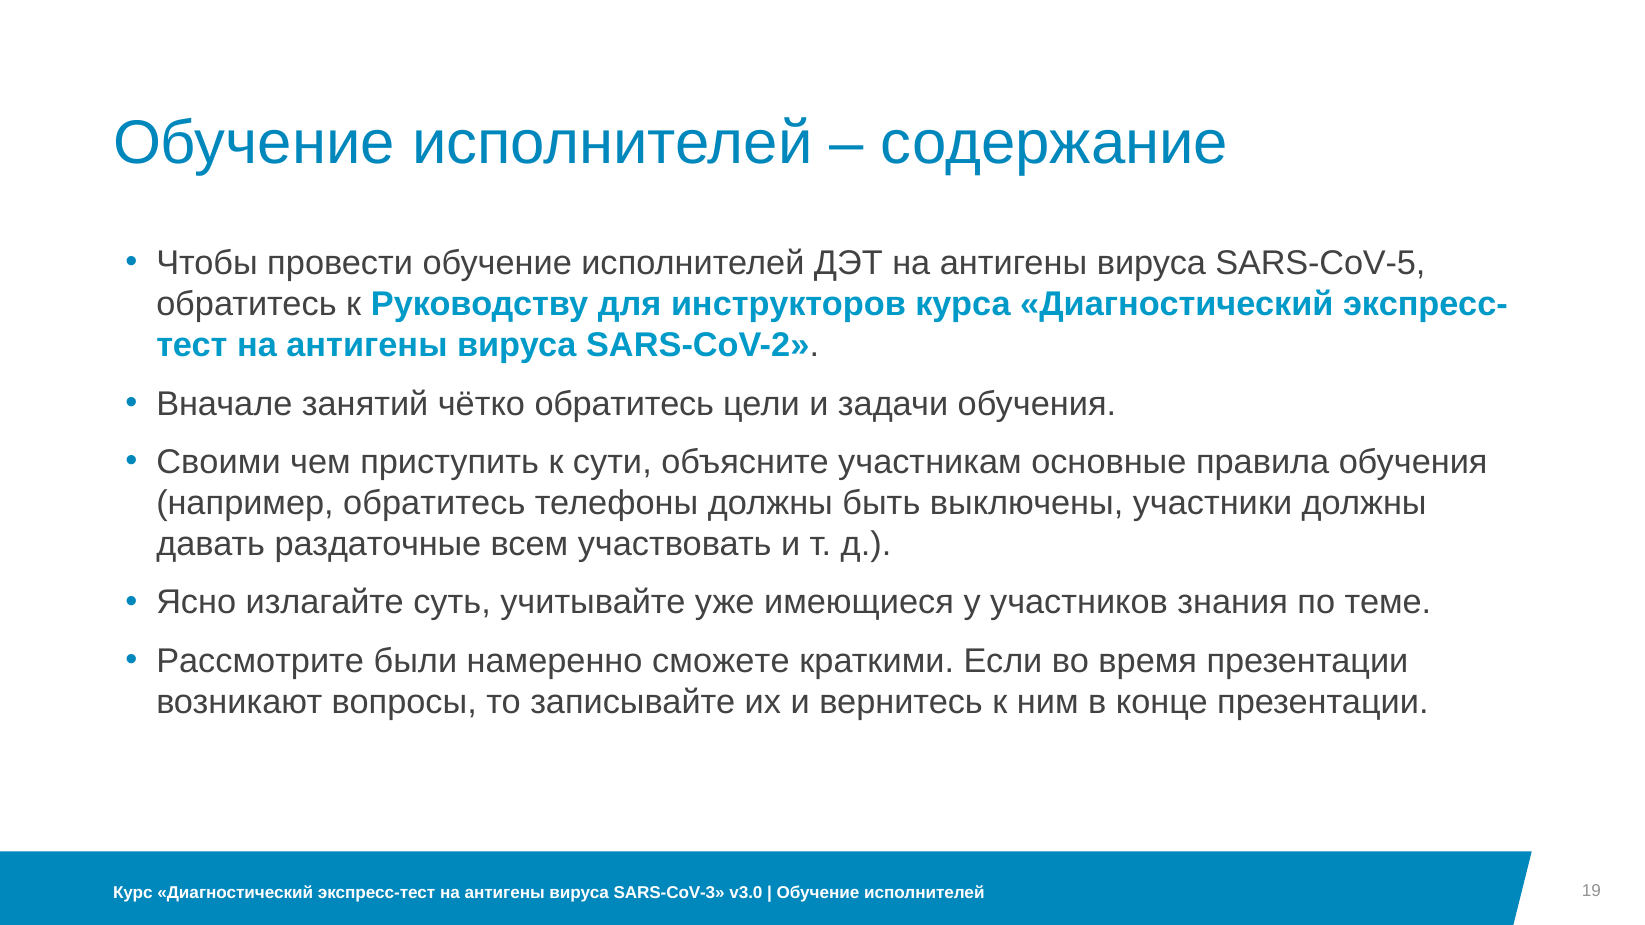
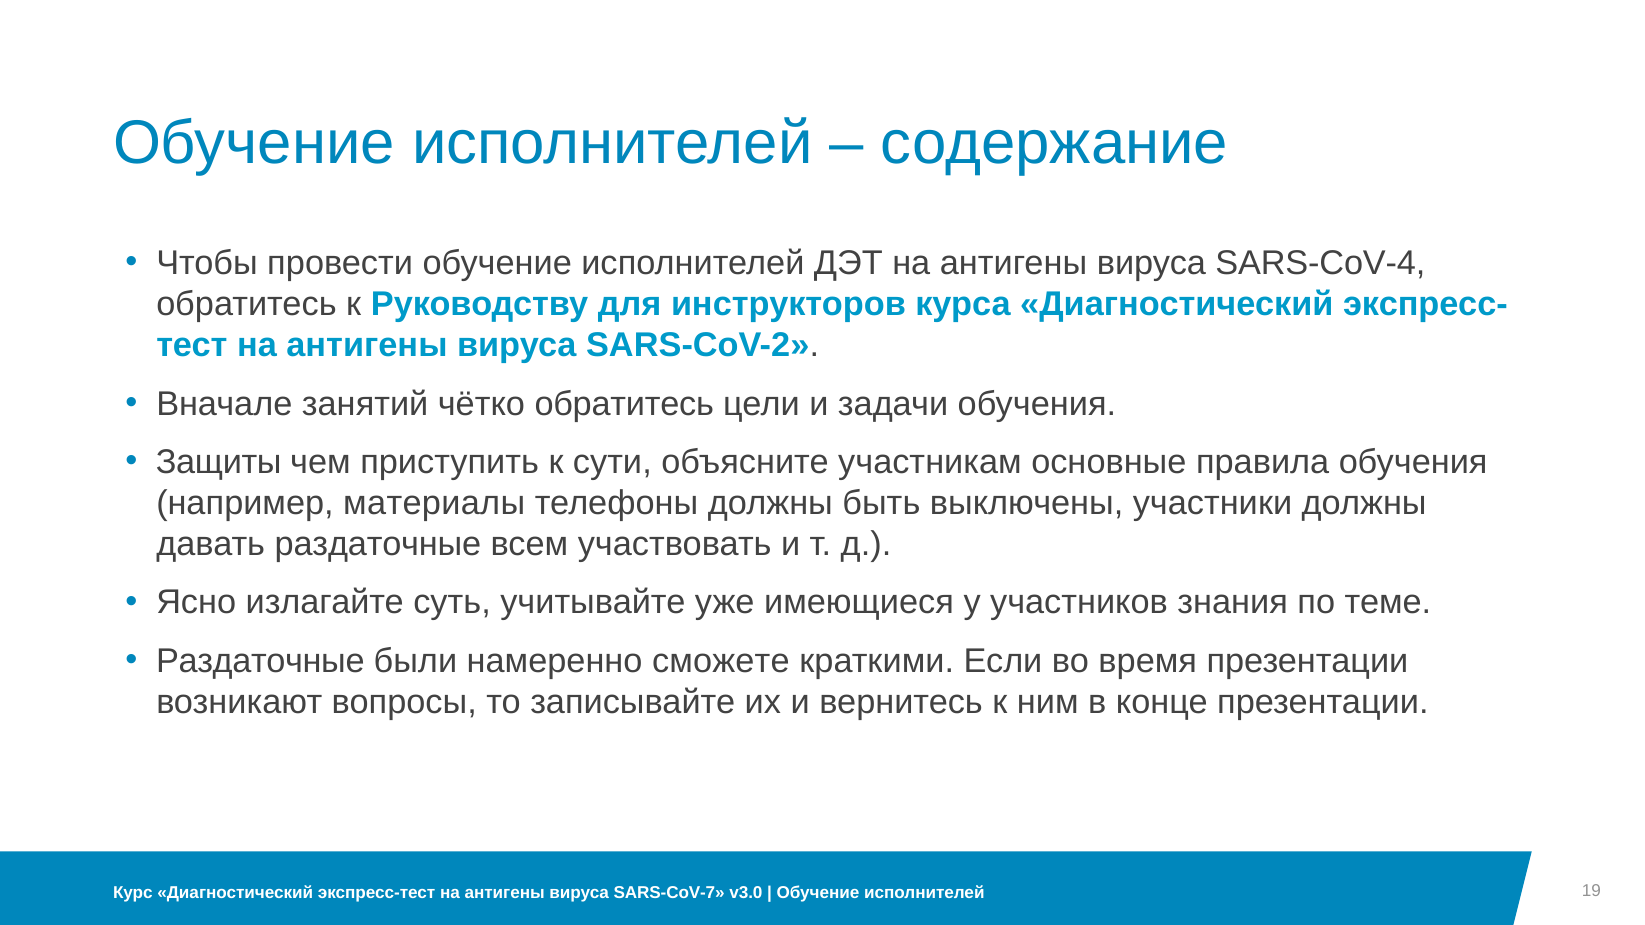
SARS-CoV-5: SARS-CoV-5 -> SARS-CoV-4
Своими: Своими -> Защиты
например обратитесь: обратитесь -> материалы
Рассмотрите at (260, 661): Рассмотрите -> Раздаточные
SARS-CoV-3: SARS-CoV-3 -> SARS-CoV-7
